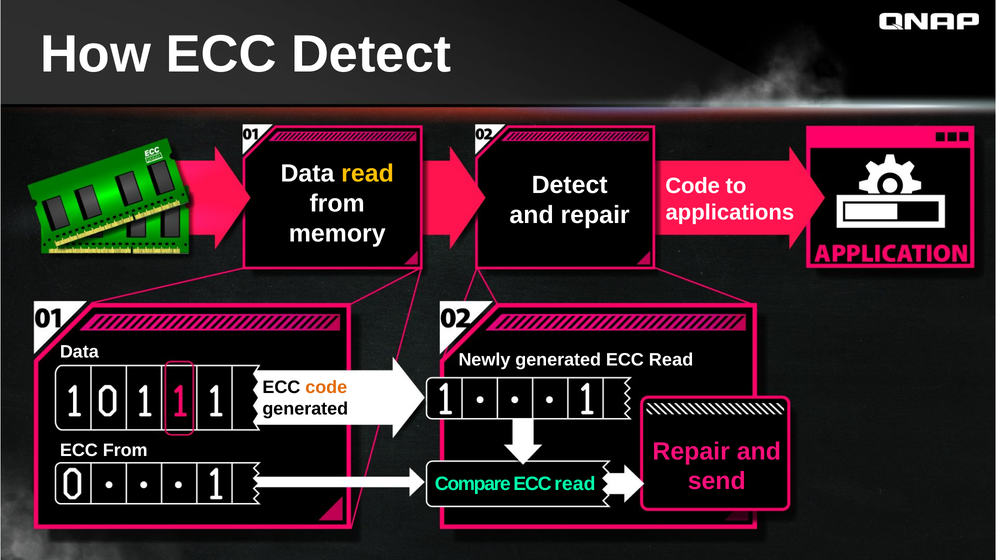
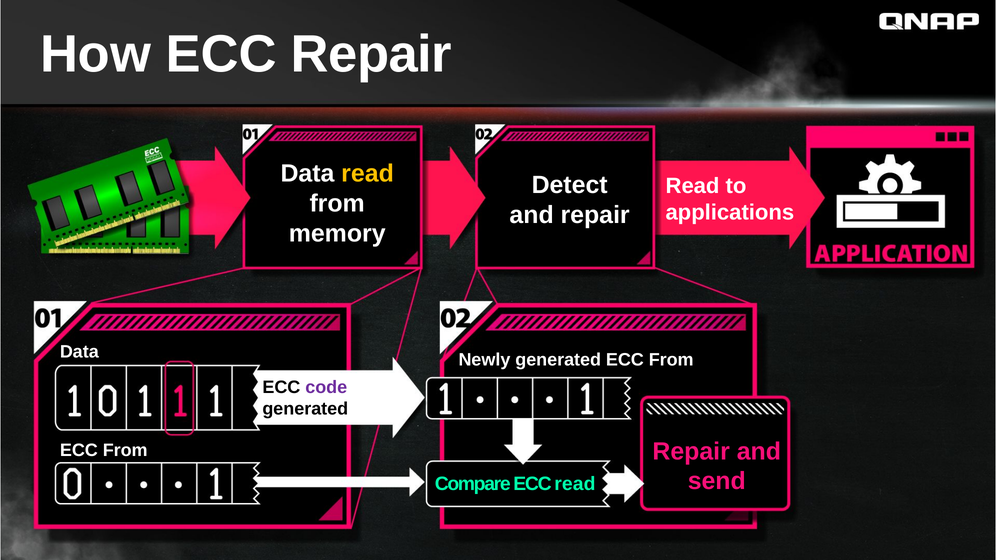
ECC Detect: Detect -> Repair
Code at (693, 186): Code -> Read
generated ECC Read: Read -> From
code at (326, 387) colour: orange -> purple
